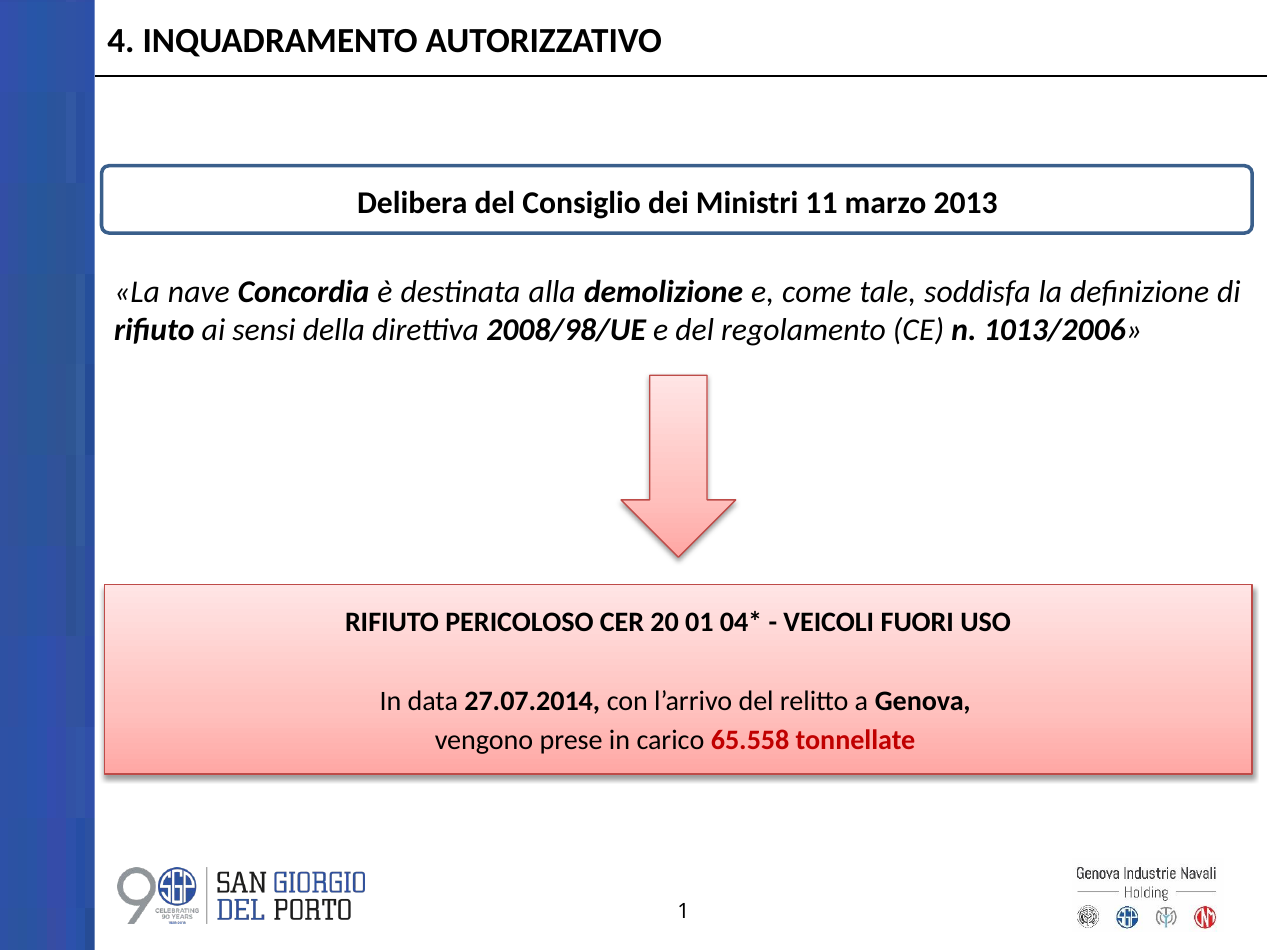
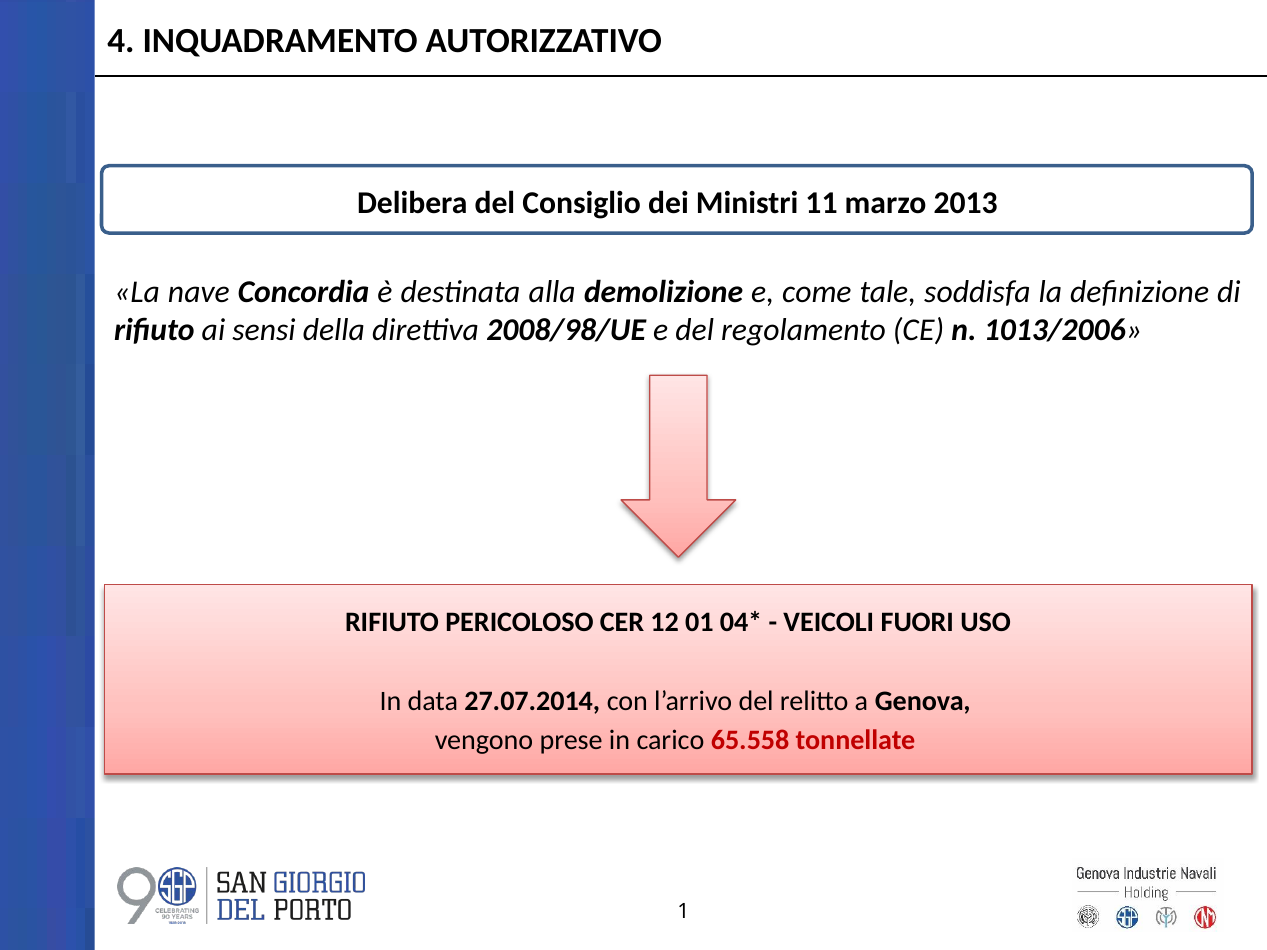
20: 20 -> 12
